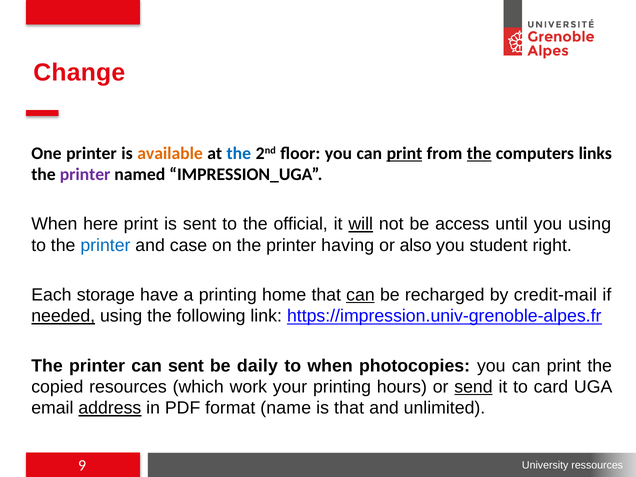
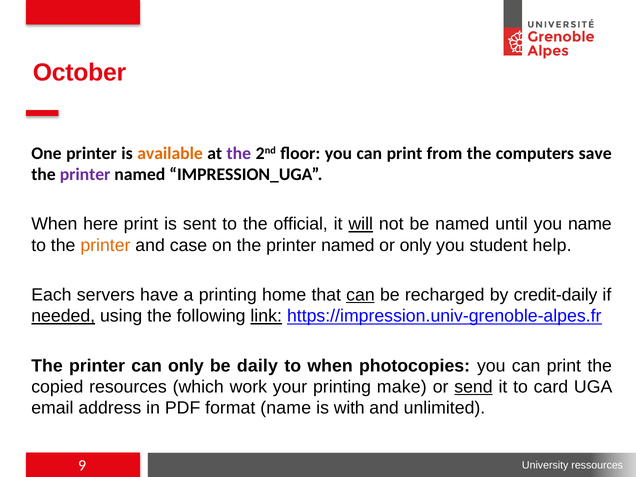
Change: Change -> October
the at (239, 153) colour: blue -> purple
print at (404, 153) underline: present -> none
the at (479, 153) underline: present -> none
links: links -> save
be access: access -> named
you using: using -> name
printer at (105, 245) colour: blue -> orange
on the printer having: having -> named
or also: also -> only
right: right -> help
storage: storage -> servers
credit-mail: credit-mail -> credit-daily
link underline: none -> present
can sent: sent -> only
hours: hours -> make
address underline: present -> none
is that: that -> with
